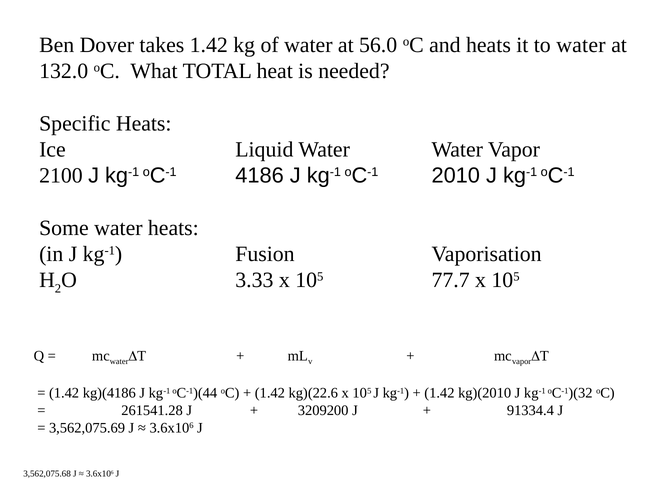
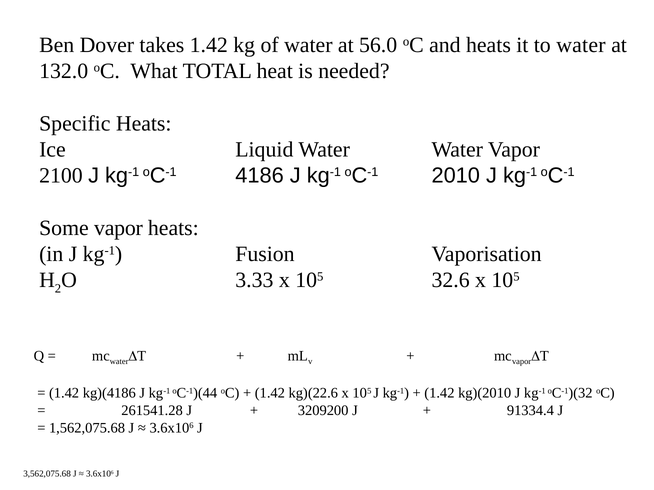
Some water: water -> vapor
77.7: 77.7 -> 32.6
3,562,075.69: 3,562,075.69 -> 1,562,075.68
